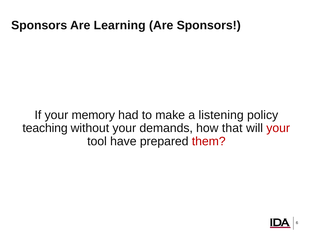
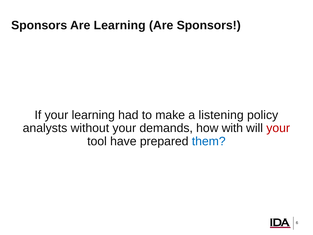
your memory: memory -> learning
teaching: teaching -> analysts
that: that -> with
them colour: red -> blue
